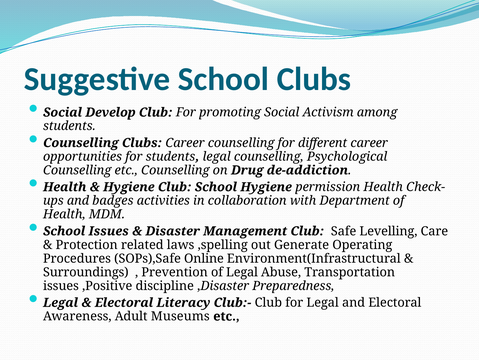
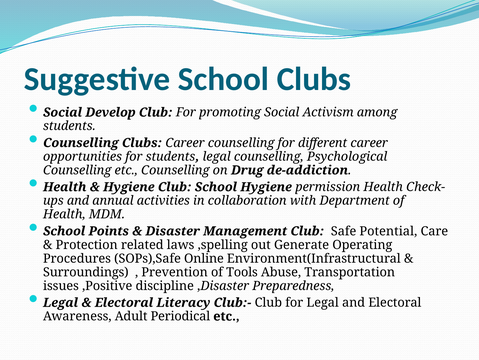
badges: badges -> annual
School Issues: Issues -> Points
Levelling: Levelling -> Potential
of Legal: Legal -> Tools
Museums: Museums -> Periodical
